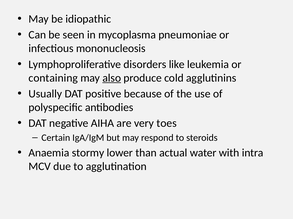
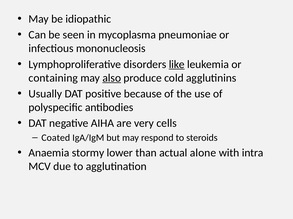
like underline: none -> present
toes: toes -> cells
Certain: Certain -> Coated
water: water -> alone
